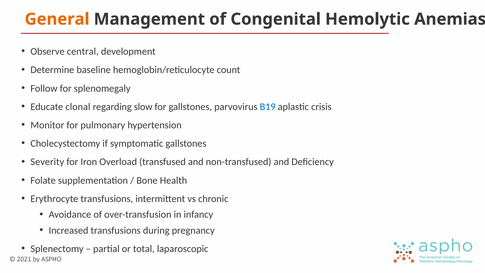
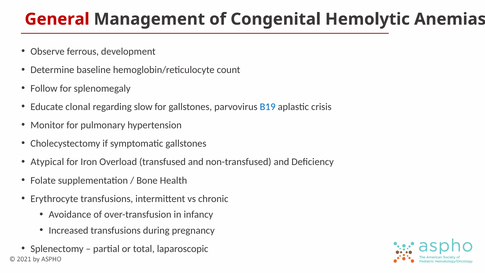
General colour: orange -> red
central: central -> ferrous
Severity: Severity -> Atypical
